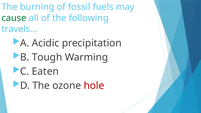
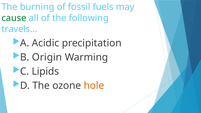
Tough: Tough -> Origin
Eaten: Eaten -> Lipids
hole colour: red -> orange
